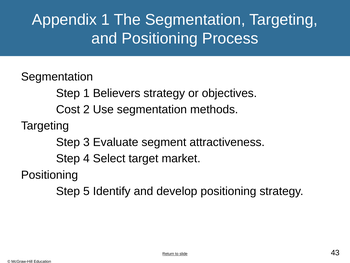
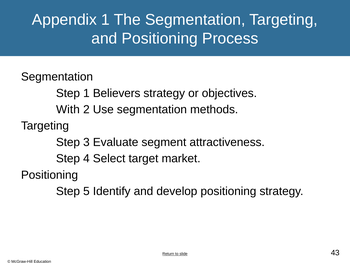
Cost: Cost -> With
